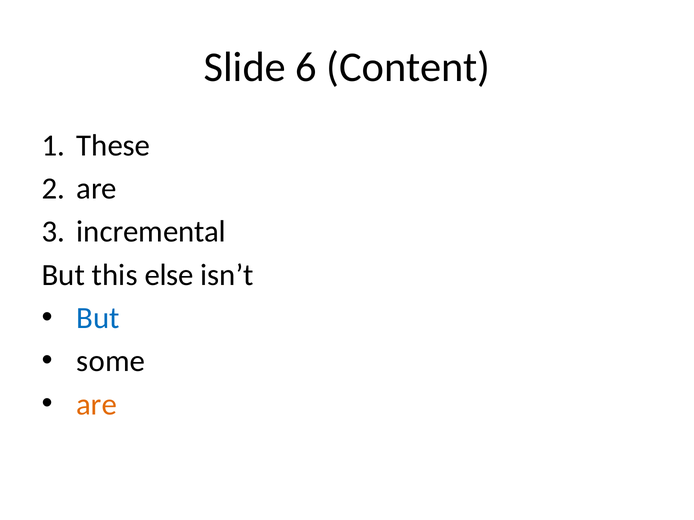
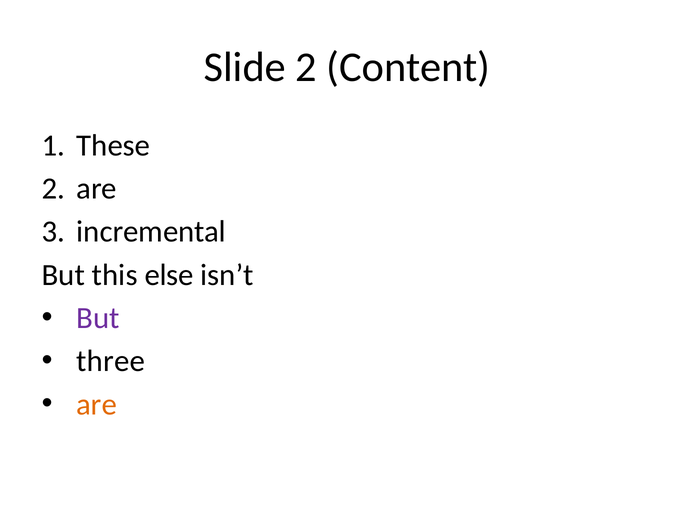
Slide 6: 6 -> 2
But at (98, 318) colour: blue -> purple
some: some -> three
